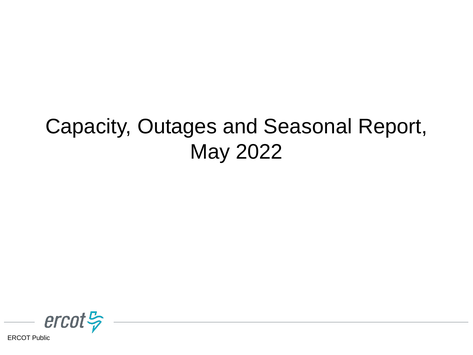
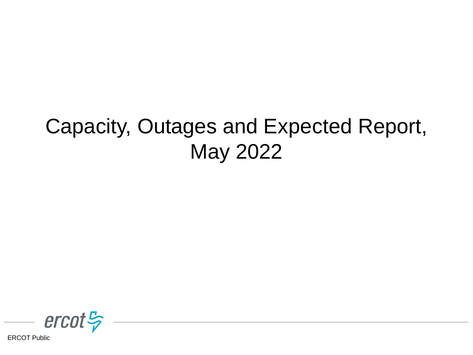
Seasonal: Seasonal -> Expected
